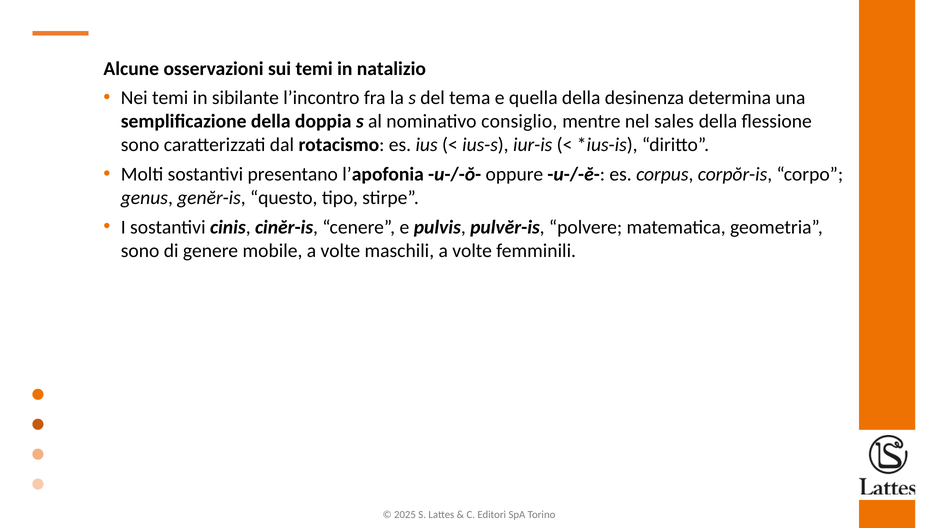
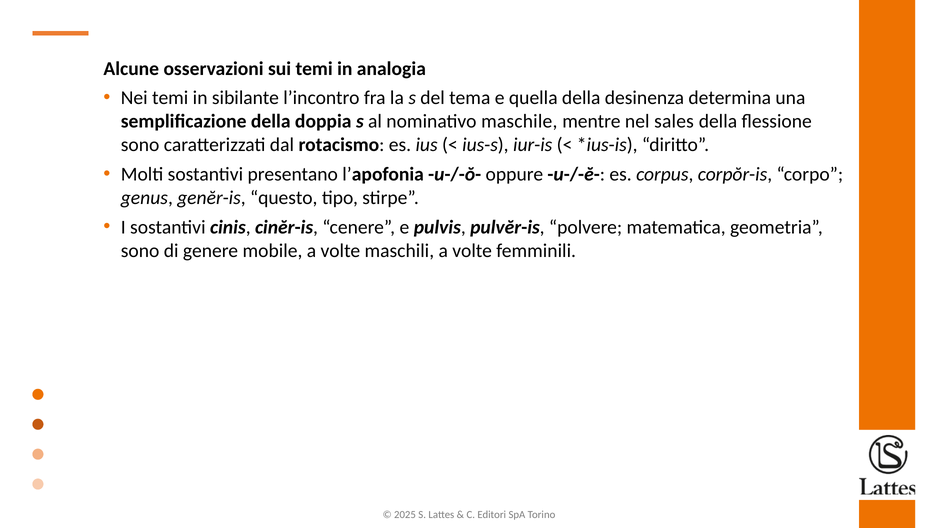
natalizio: natalizio -> analogia
consiglio: consiglio -> maschile
